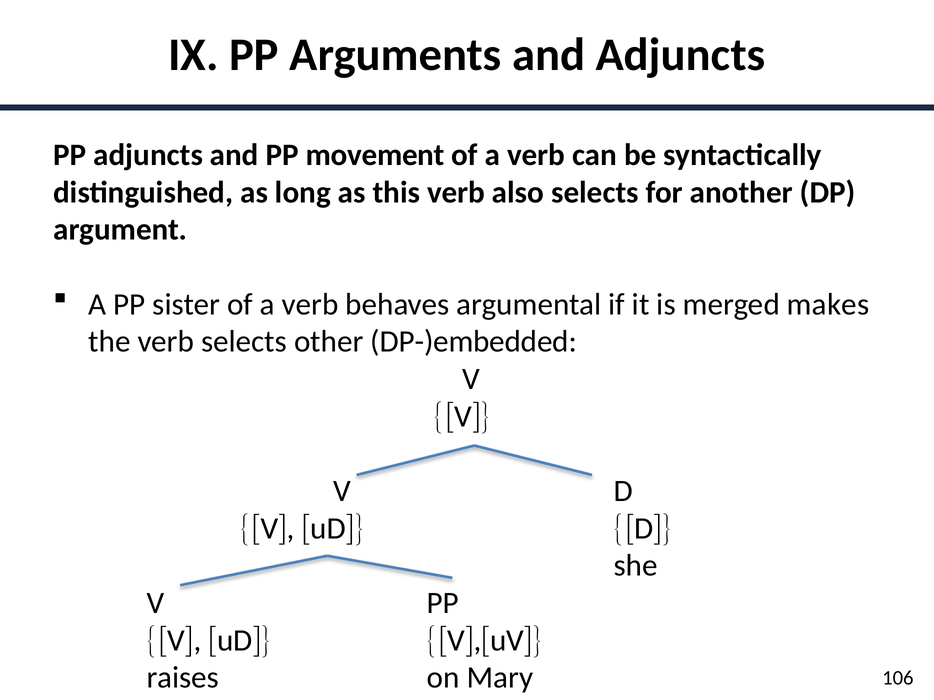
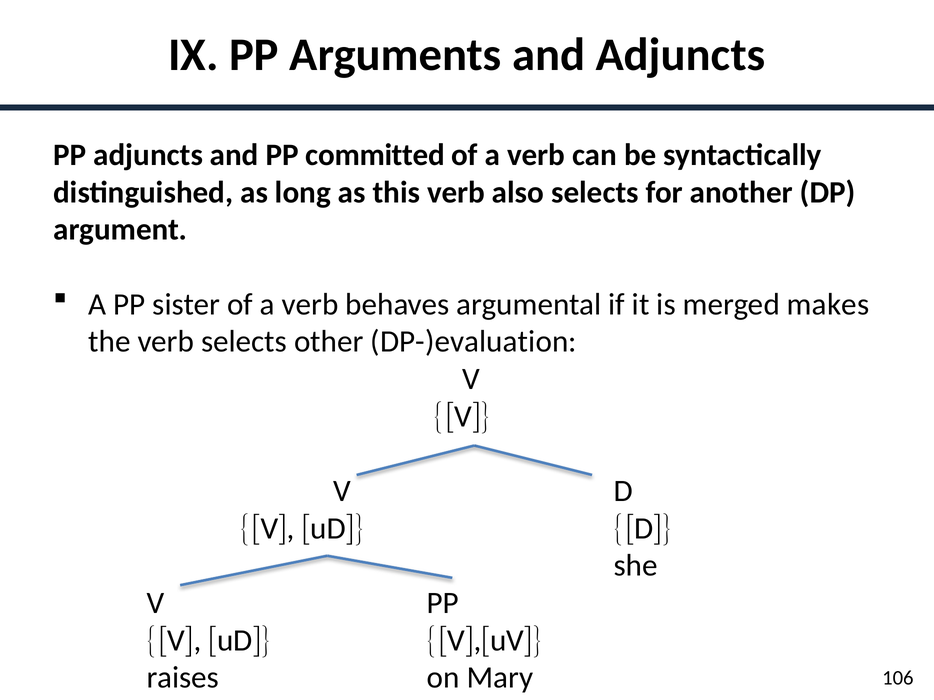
movement: movement -> committed
DP-)embedded: DP-)embedded -> DP-)evaluation
